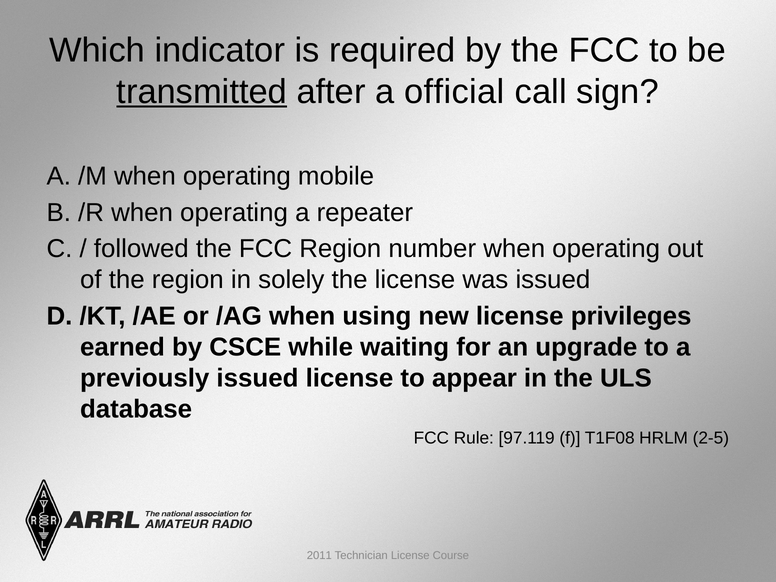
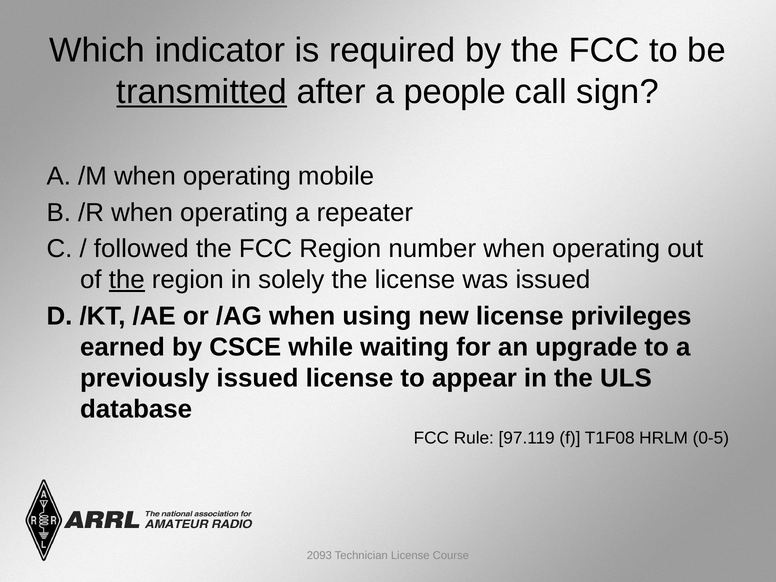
official: official -> people
the at (127, 280) underline: none -> present
2-5: 2-5 -> 0-5
2011: 2011 -> 2093
